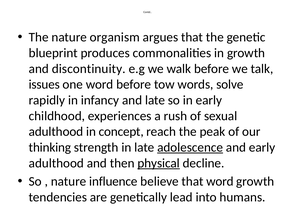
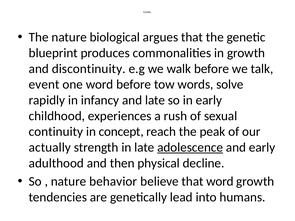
organism: organism -> biological
issues: issues -> event
adulthood at (56, 132): adulthood -> continuity
thinking: thinking -> actually
physical underline: present -> none
influence: influence -> behavior
